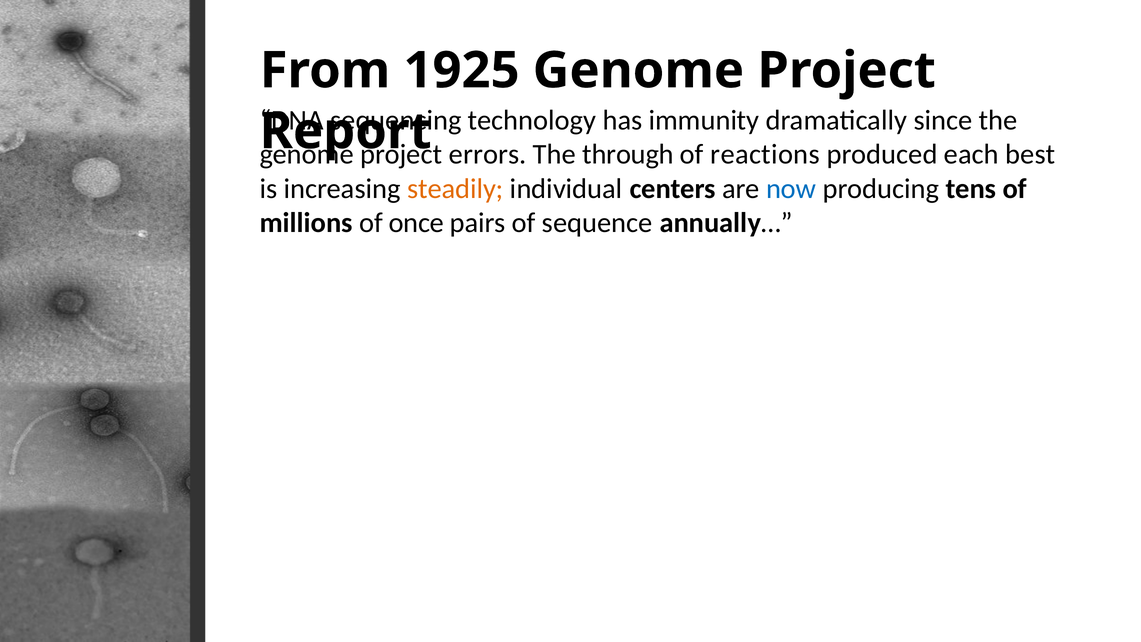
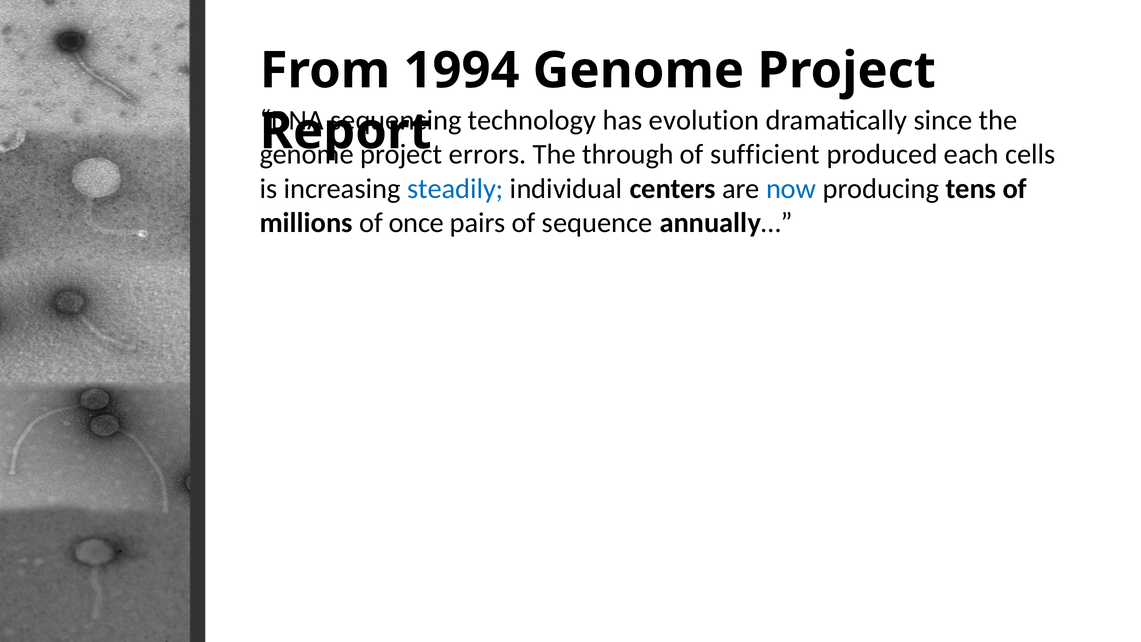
1925: 1925 -> 1994
immunity: immunity -> evolution
reactions: reactions -> sufficient
best: best -> cells
steadily colour: orange -> blue
